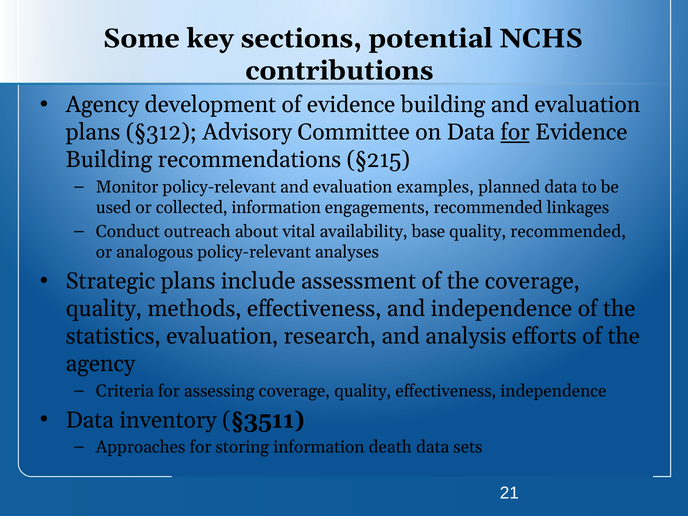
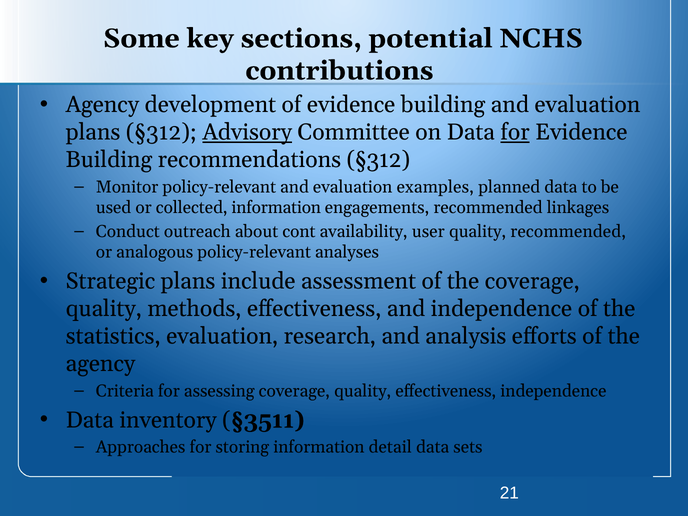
Advisory underline: none -> present
recommendations §215: §215 -> §312
vital: vital -> cont
base: base -> user
death: death -> detail
